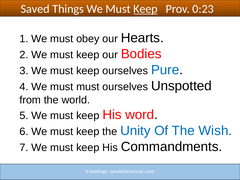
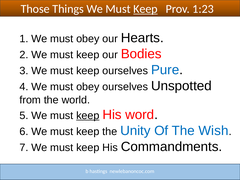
Saved: Saved -> Those
0:23: 0:23 -> 1:23
4 We must must: must -> obey
keep at (88, 116) underline: none -> present
